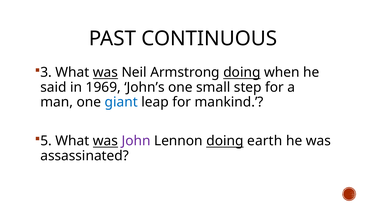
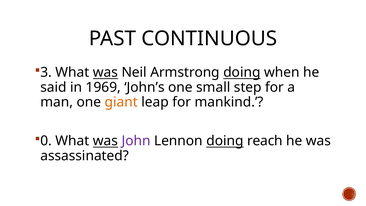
giant colour: blue -> orange
5: 5 -> 0
earth: earth -> reach
